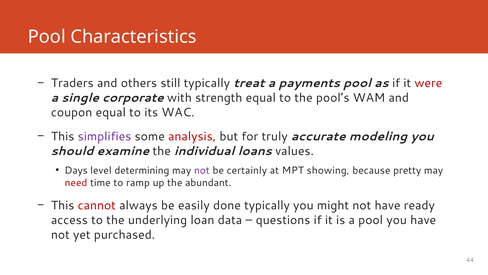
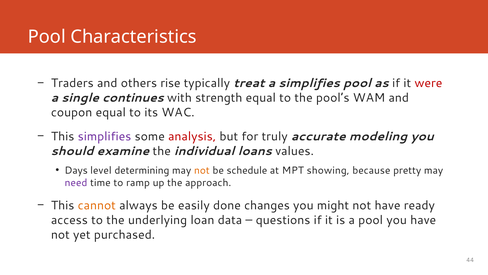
still: still -> rise
a payments: payments -> simplifies
corporate: corporate -> continues
not at (202, 170) colour: purple -> orange
certainly: certainly -> schedule
need colour: red -> purple
abundant: abundant -> approach
cannot colour: red -> orange
done typically: typically -> changes
